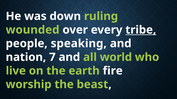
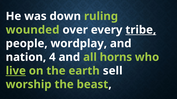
speaking: speaking -> wordplay
7: 7 -> 4
world: world -> horns
live underline: none -> present
fire: fire -> sell
